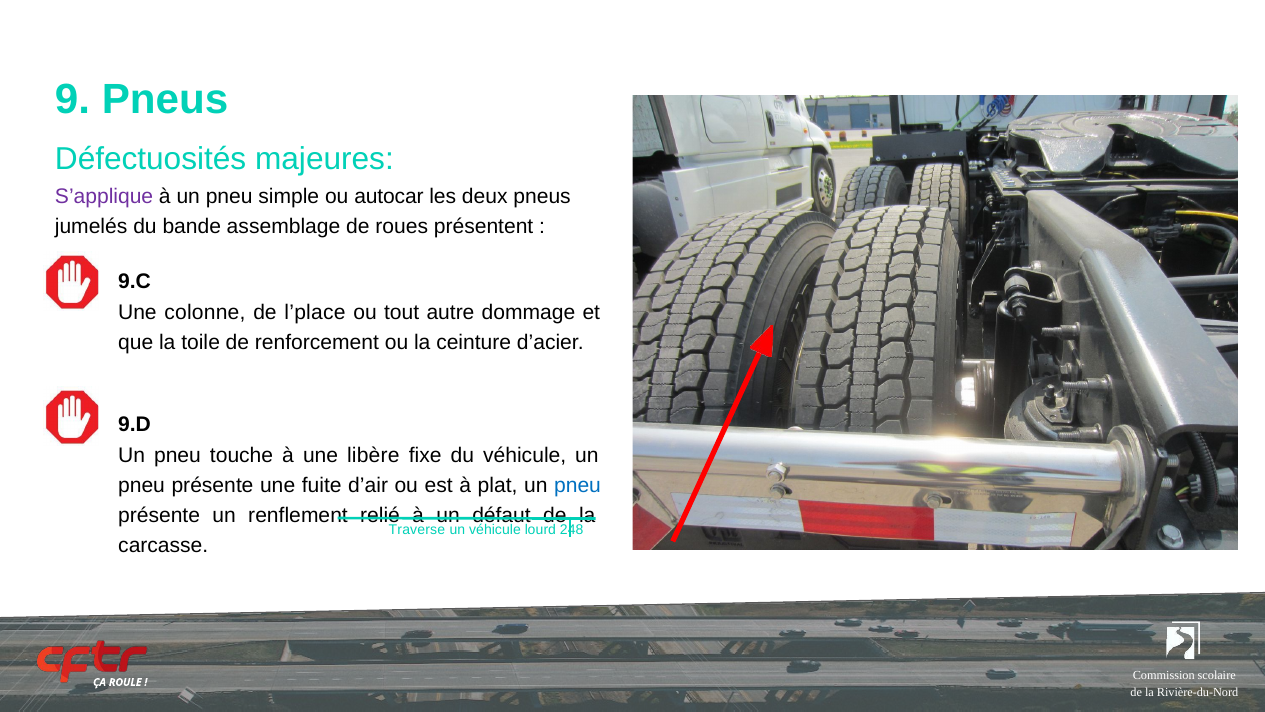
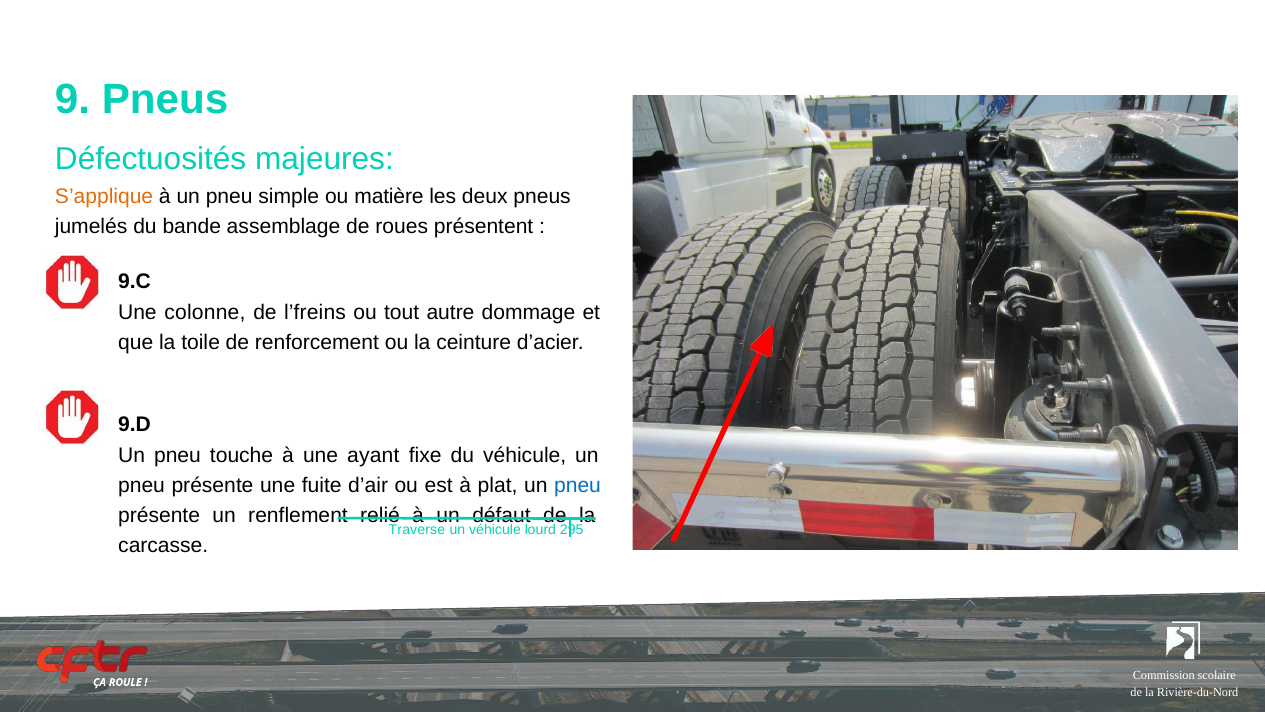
S’applique colour: purple -> orange
autocar: autocar -> matière
l’place: l’place -> l’freins
libère: libère -> ayant
248: 248 -> 295
